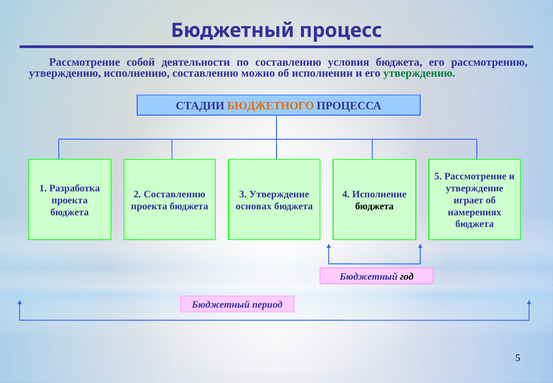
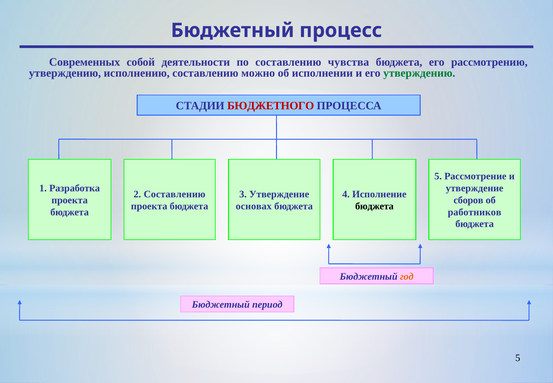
Рассмотрение at (85, 62): Рассмотрение -> Современных
условия: условия -> чувства
БЮДЖЕТНОГО colour: orange -> red
играет: играет -> сборов
намерениях: намерениях -> работников
год colour: black -> orange
